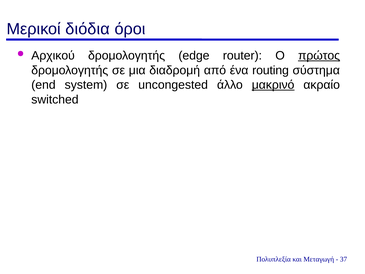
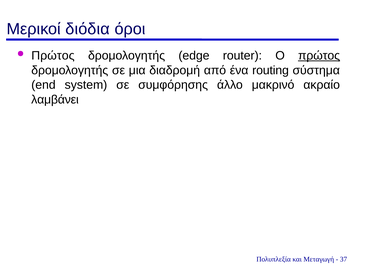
Αρχικού at (53, 56): Αρχικού -> Πρώτος
uncongested: uncongested -> συμφόρησης
μακρινό underline: present -> none
switched: switched -> λαμβάνει
